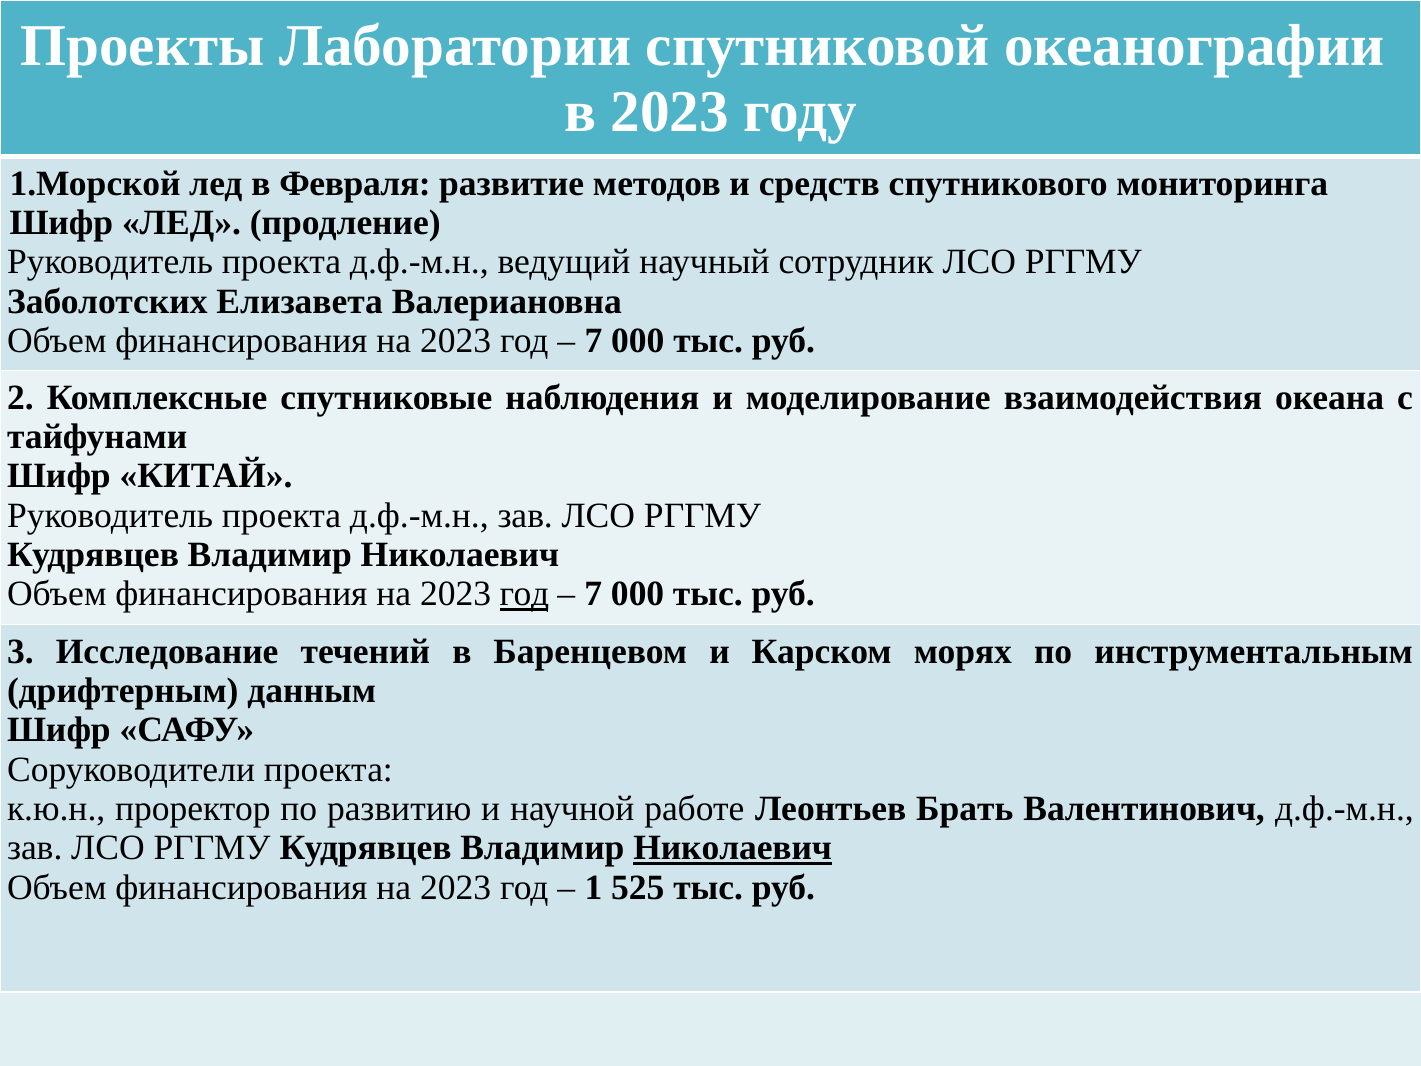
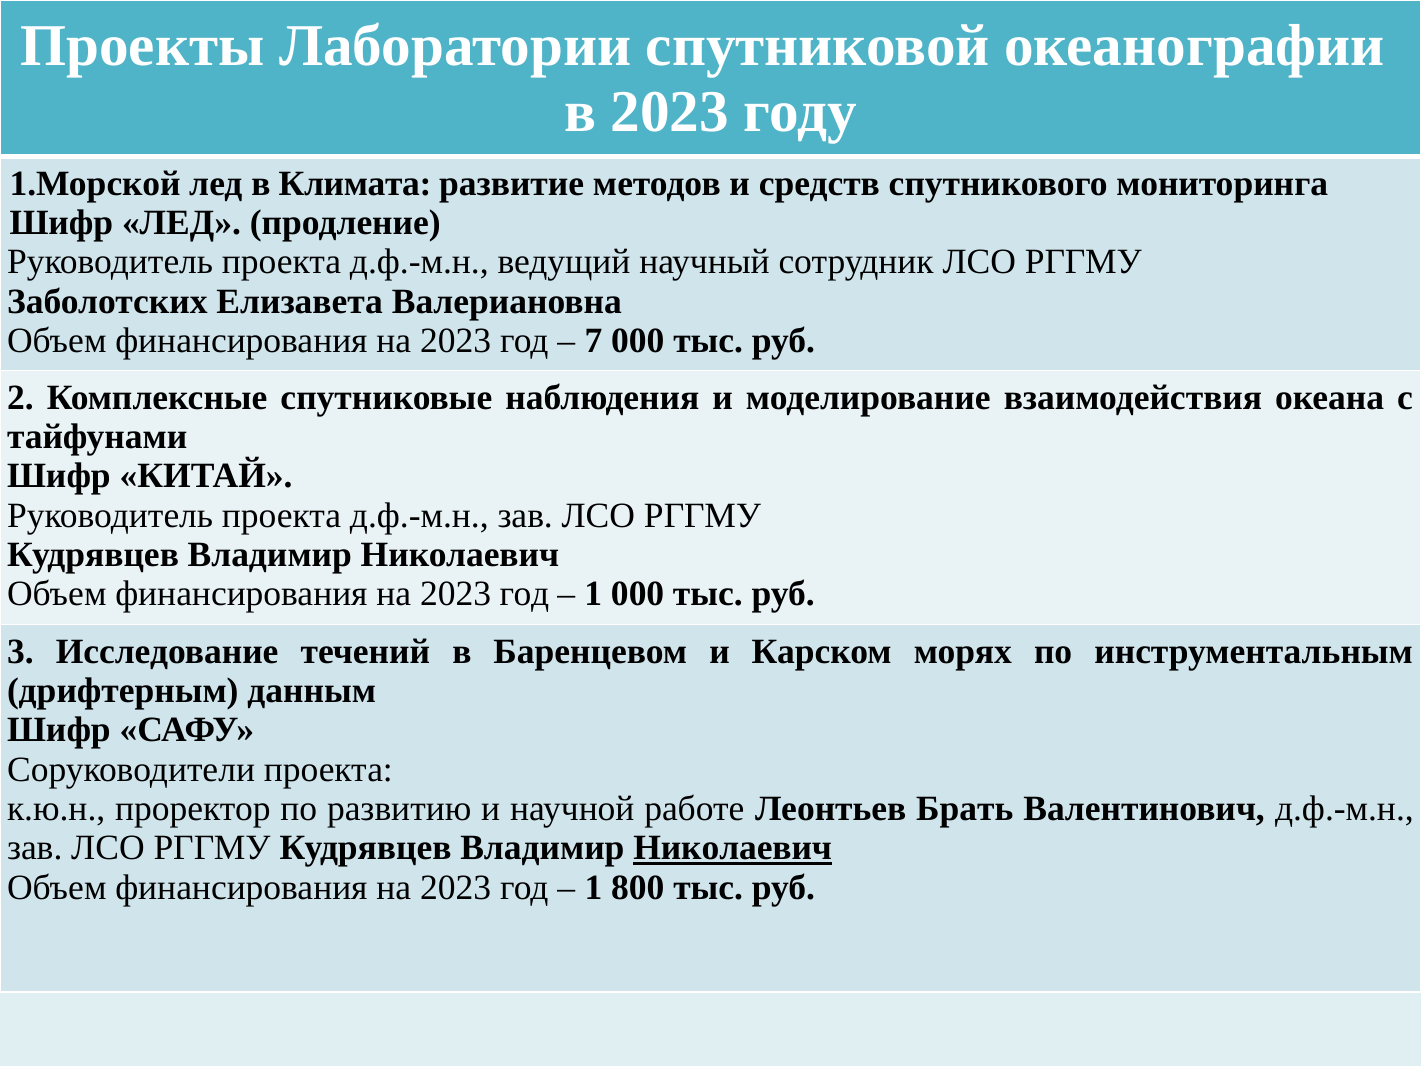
Февраля: Февраля -> Климата
год at (524, 594) underline: present -> none
7 at (593, 594): 7 -> 1
525: 525 -> 800
